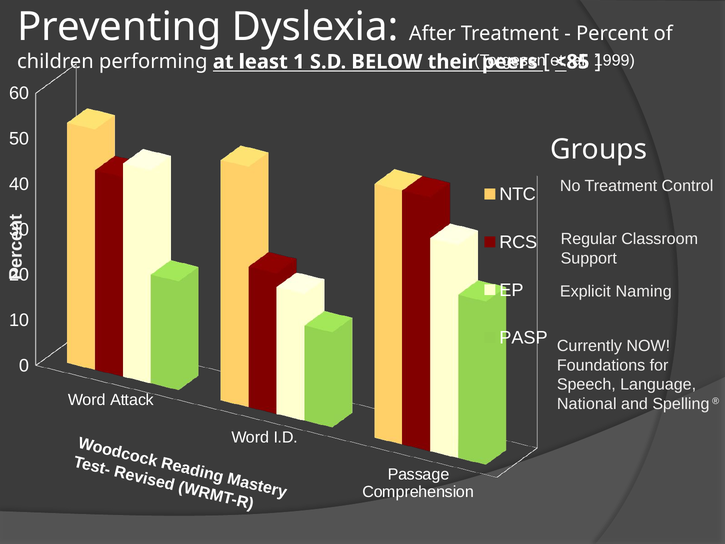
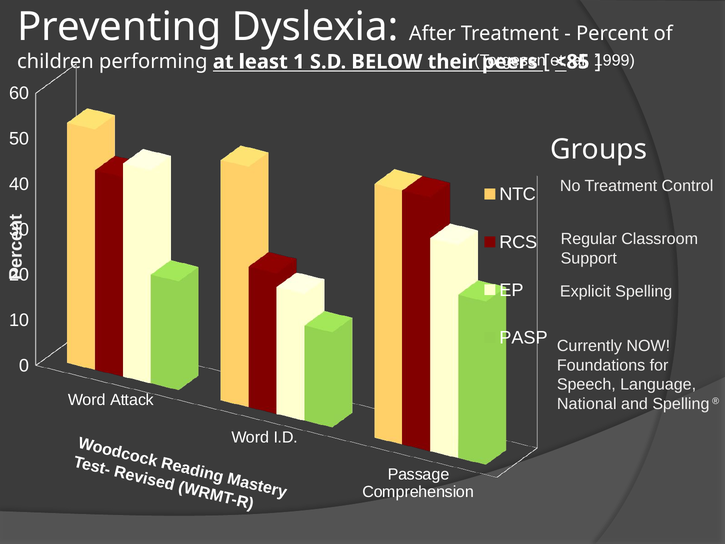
Explicit Naming: Naming -> Spelling
